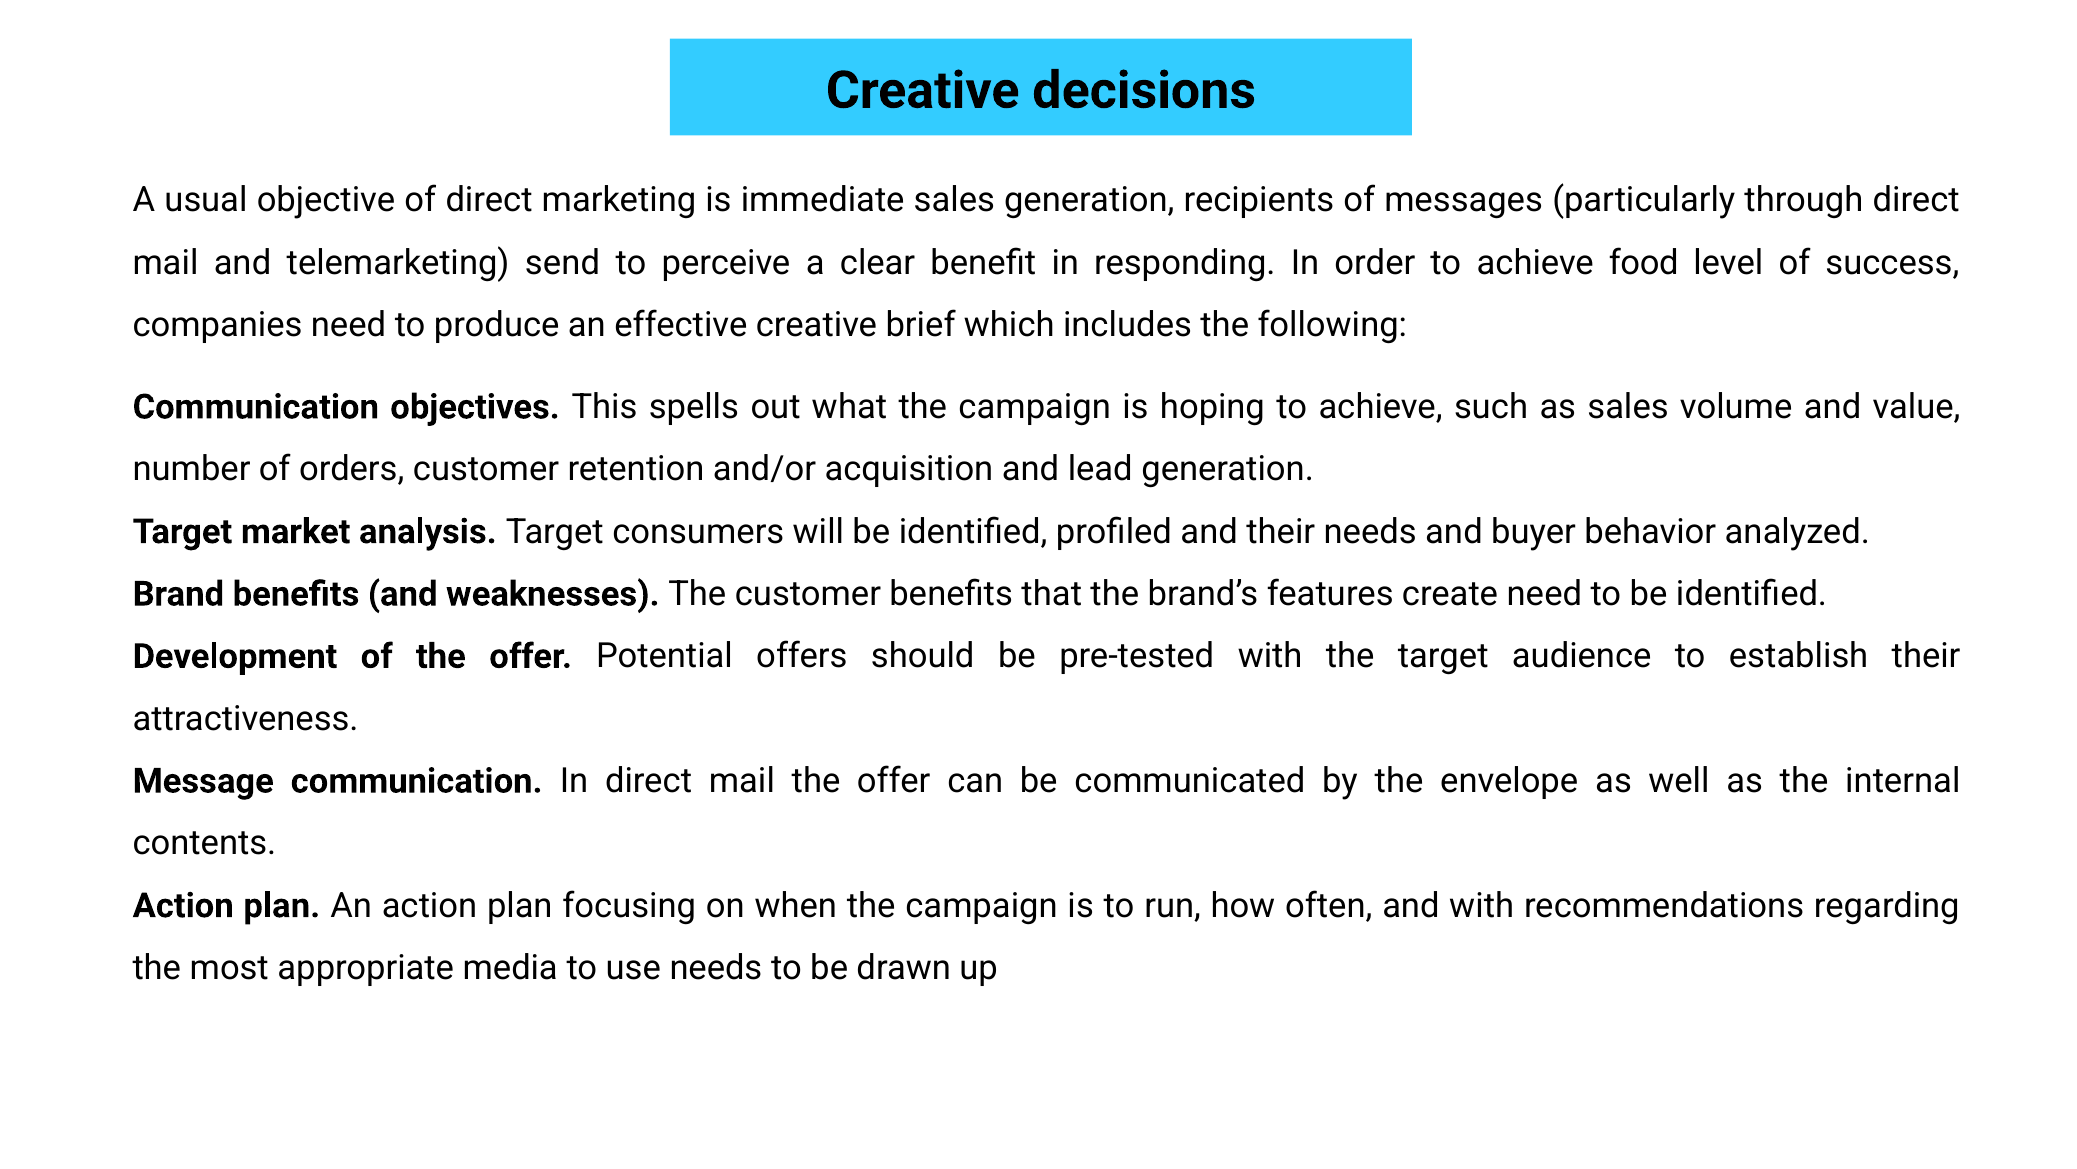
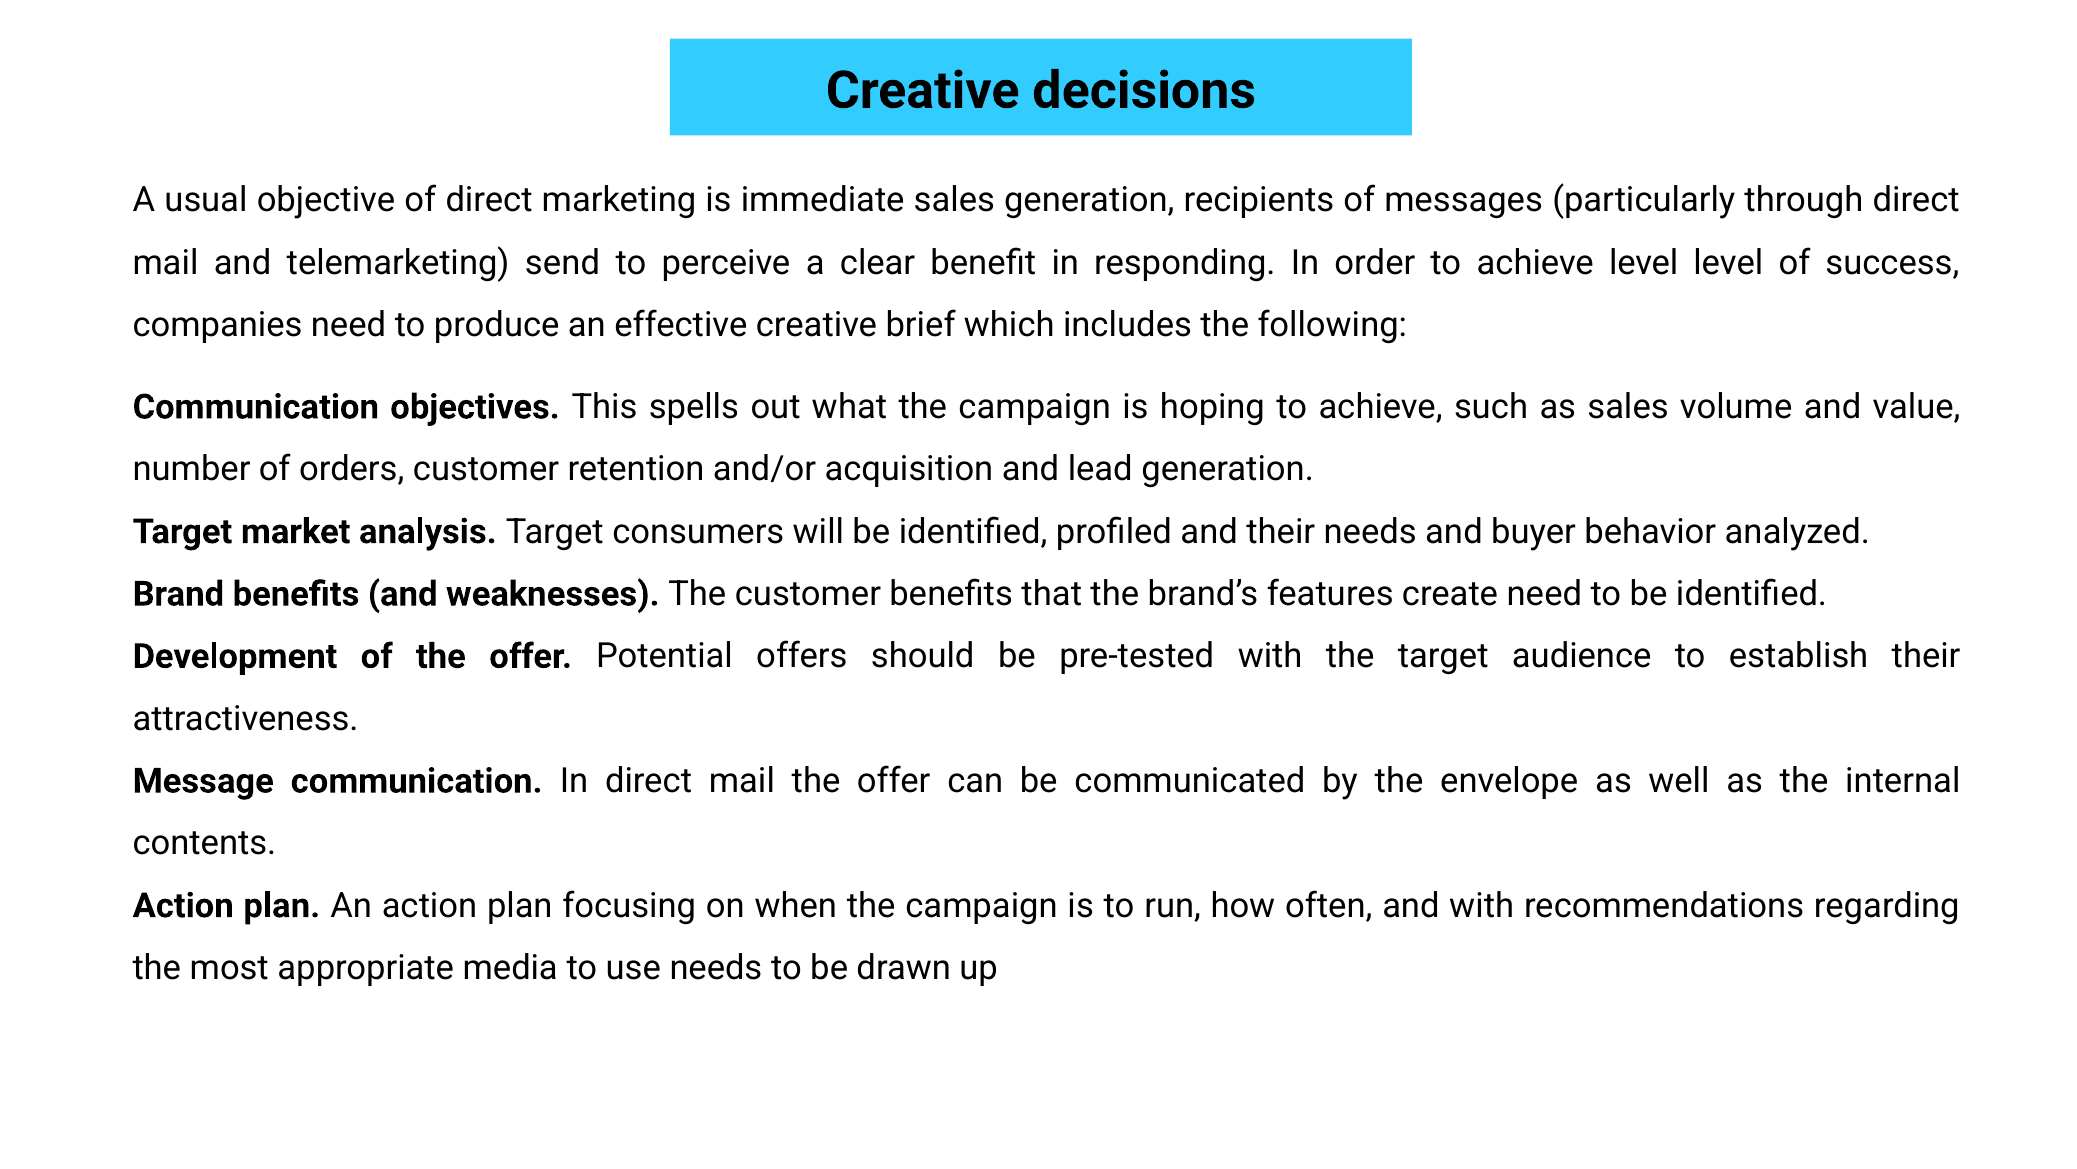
achieve food: food -> level
